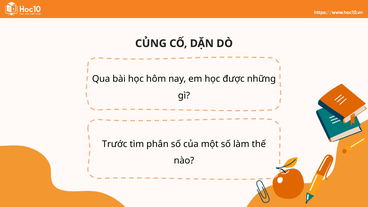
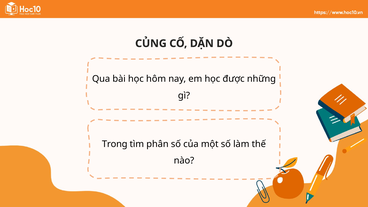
Trước: Trước -> Trong
